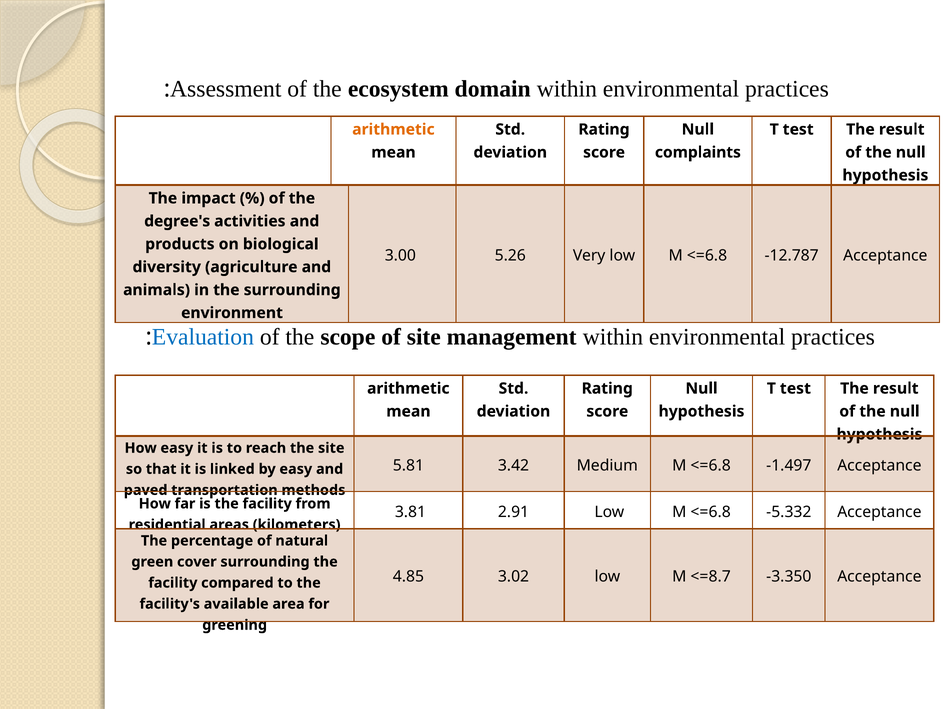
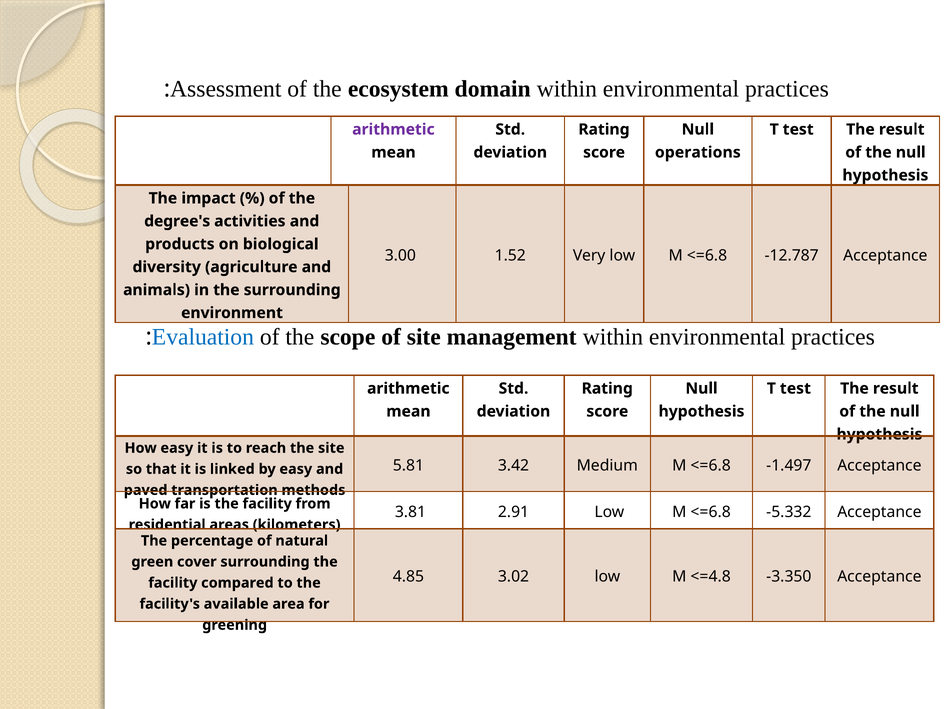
arithmetic at (393, 129) colour: orange -> purple
complaints: complaints -> operations
5.26: 5.26 -> 1.52
<=8.7: <=8.7 -> <=4.8
